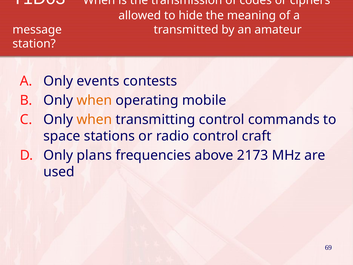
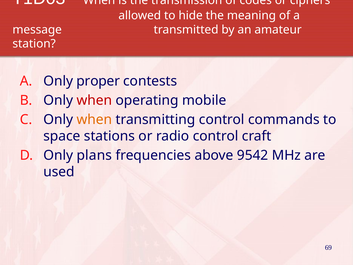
events: events -> proper
when at (94, 100) colour: orange -> red
2173: 2173 -> 9542
